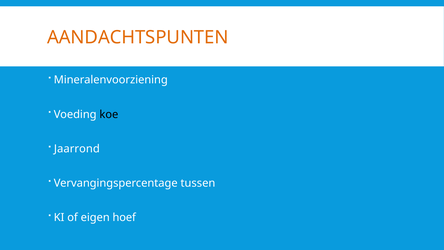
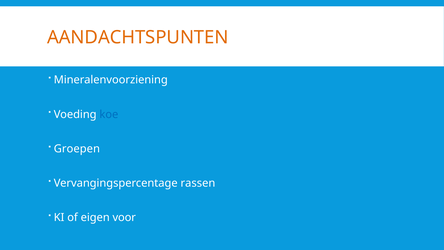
koe colour: black -> blue
Jaarrond: Jaarrond -> Groepen
tussen: tussen -> rassen
hoef: hoef -> voor
